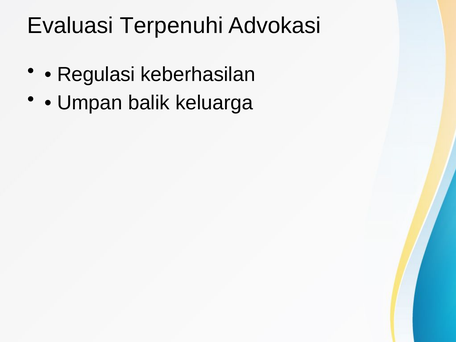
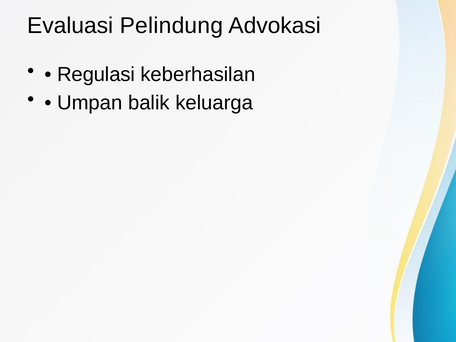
Terpenuhi: Terpenuhi -> Pelindung
